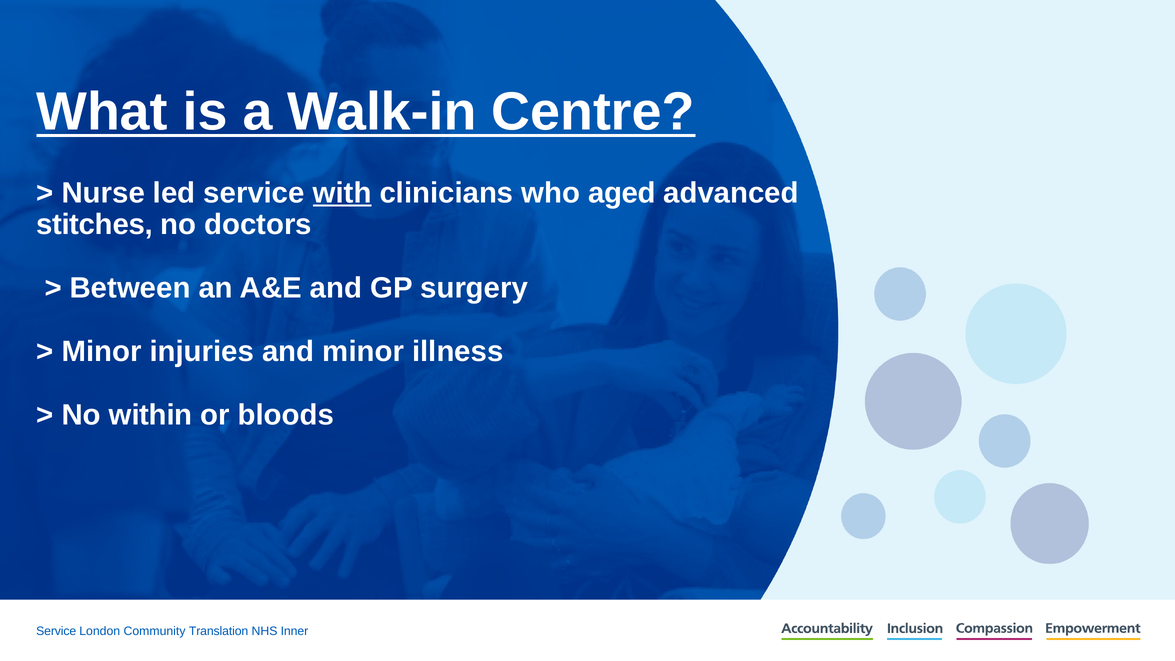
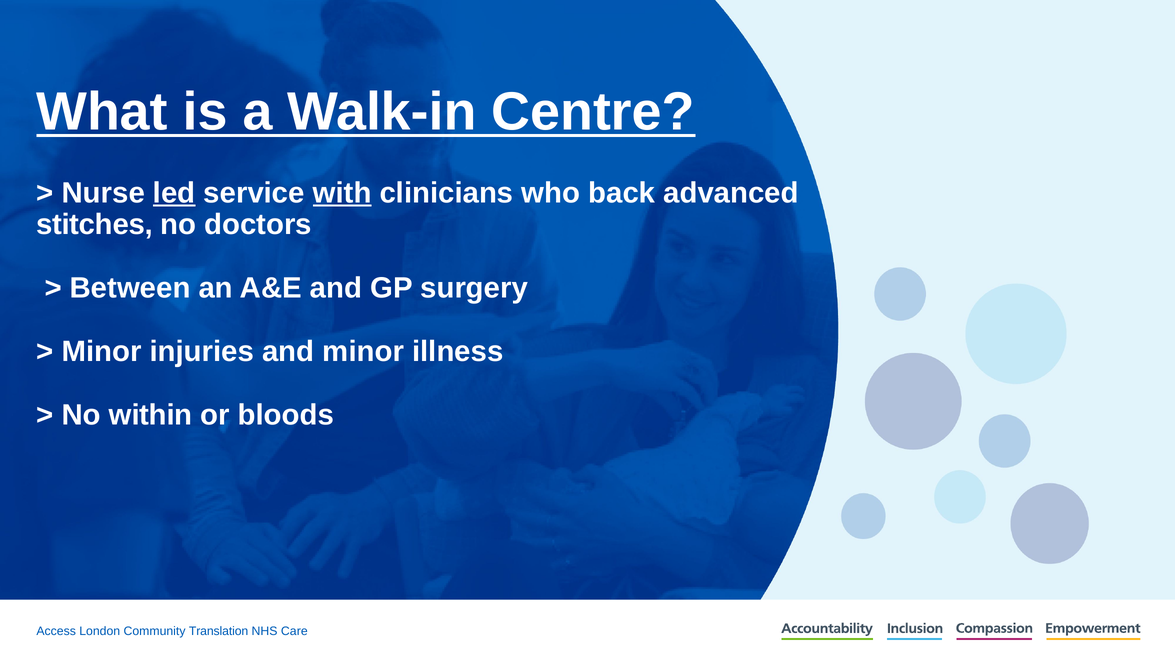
led underline: none -> present
aged: aged -> back
Service at (56, 631): Service -> Access
Inner: Inner -> Care
